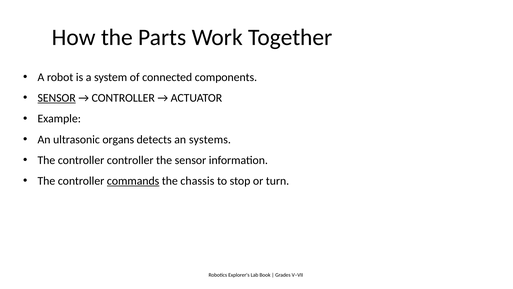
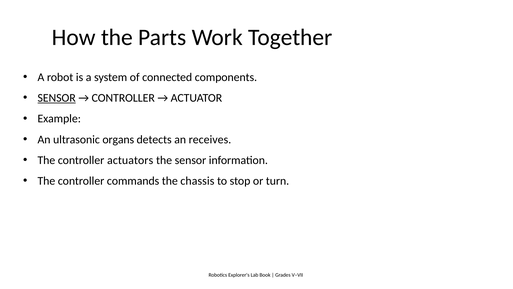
systems: systems -> receives
controller controller: controller -> actuators
commands underline: present -> none
